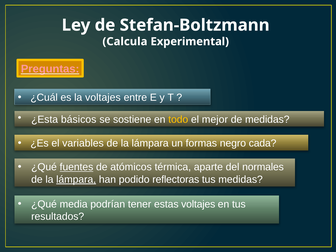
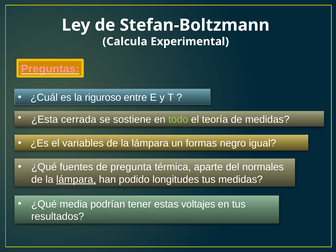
la voltajes: voltajes -> riguroso
básicos: básicos -> cerrada
todo colour: yellow -> light green
mejor: mejor -> teoría
cada: cada -> igual
fuentes underline: present -> none
atómicos: atómicos -> pregunta
reflectoras: reflectoras -> longitudes
